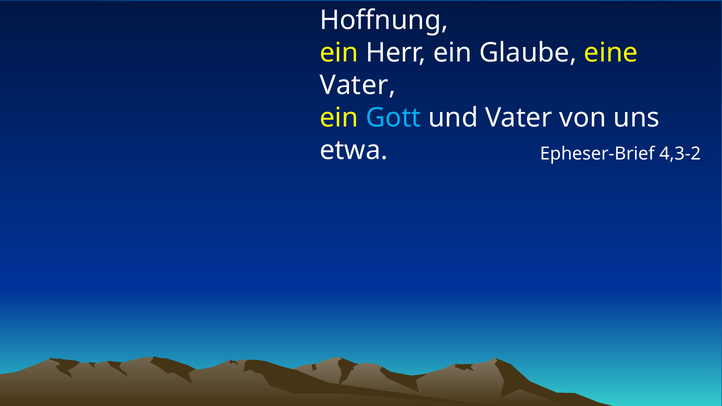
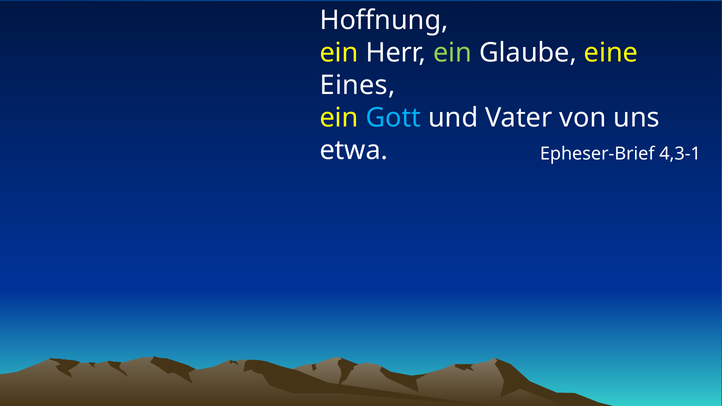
ein at (453, 53) colour: white -> light green
Vater at (358, 85): Vater -> Eines
4,3-2: 4,3-2 -> 4,3-1
